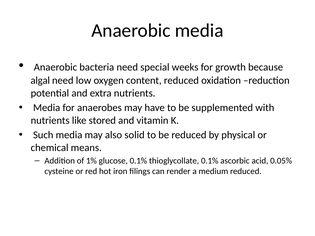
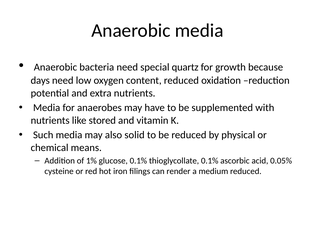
weeks: weeks -> quartz
algal: algal -> days
